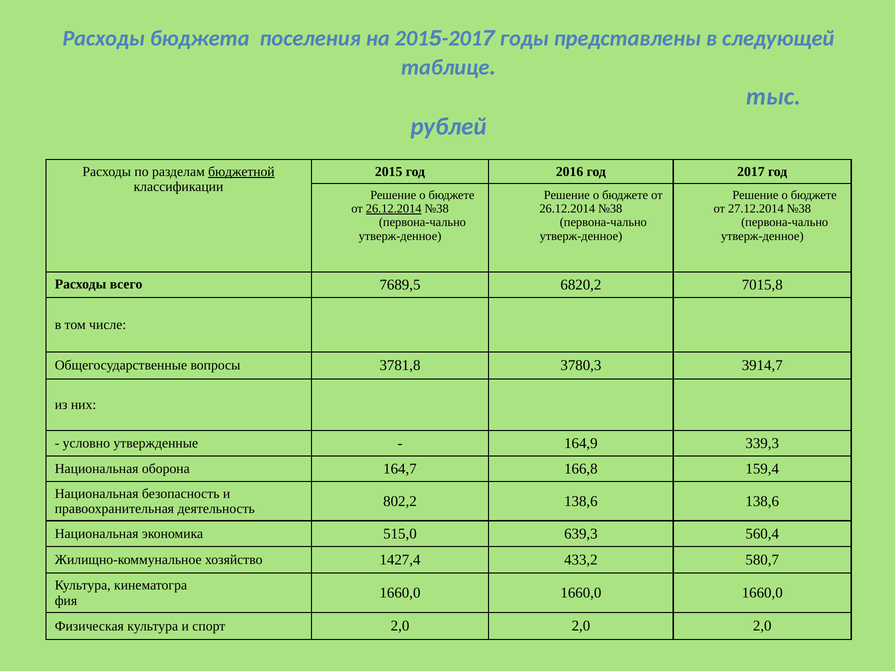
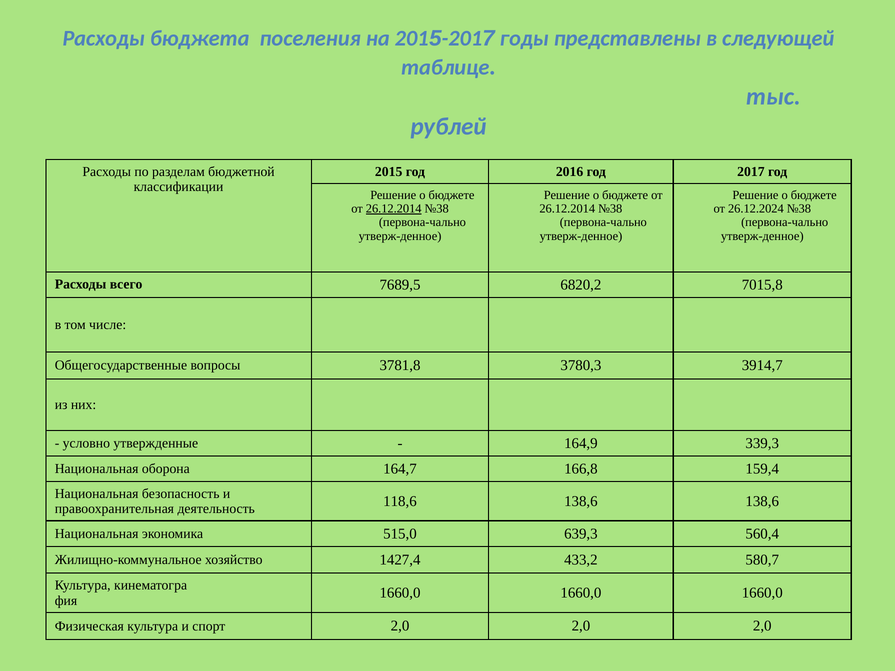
бюджетной underline: present -> none
27.12.2014: 27.12.2014 -> 26.12.2024
802,2: 802,2 -> 118,6
